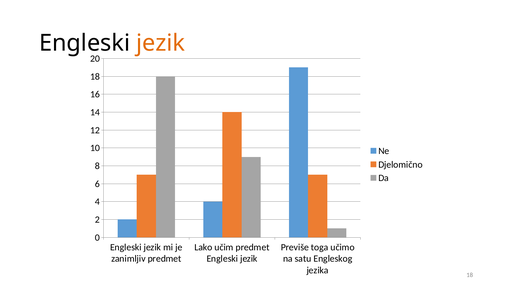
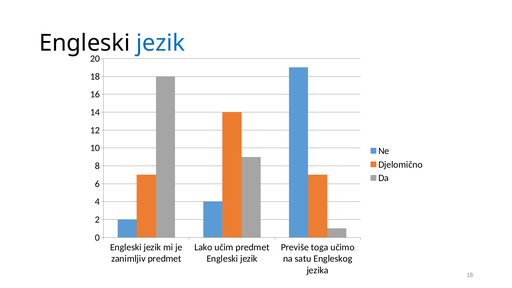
jezik at (161, 43) colour: orange -> blue
